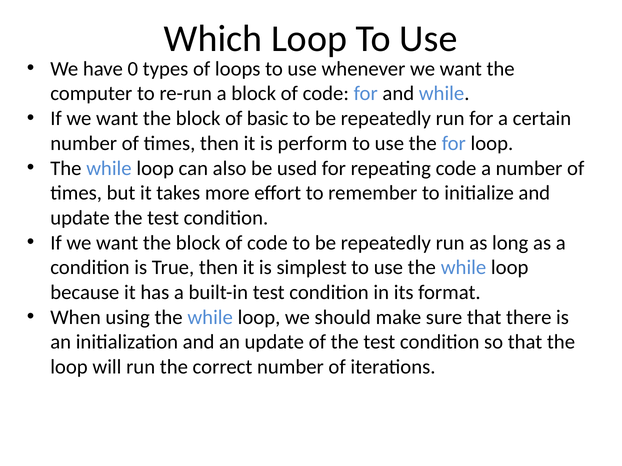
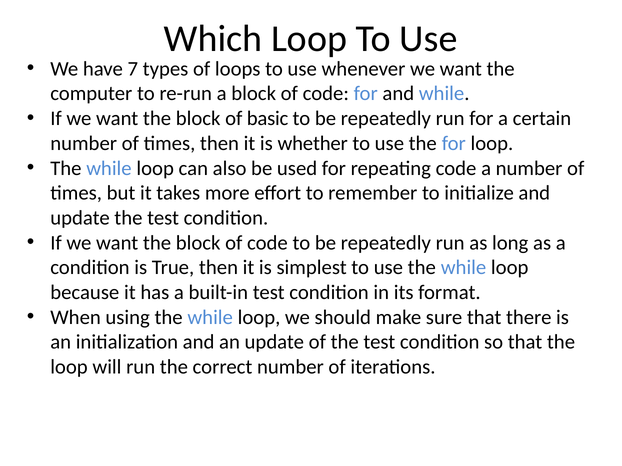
0: 0 -> 7
perform: perform -> whether
